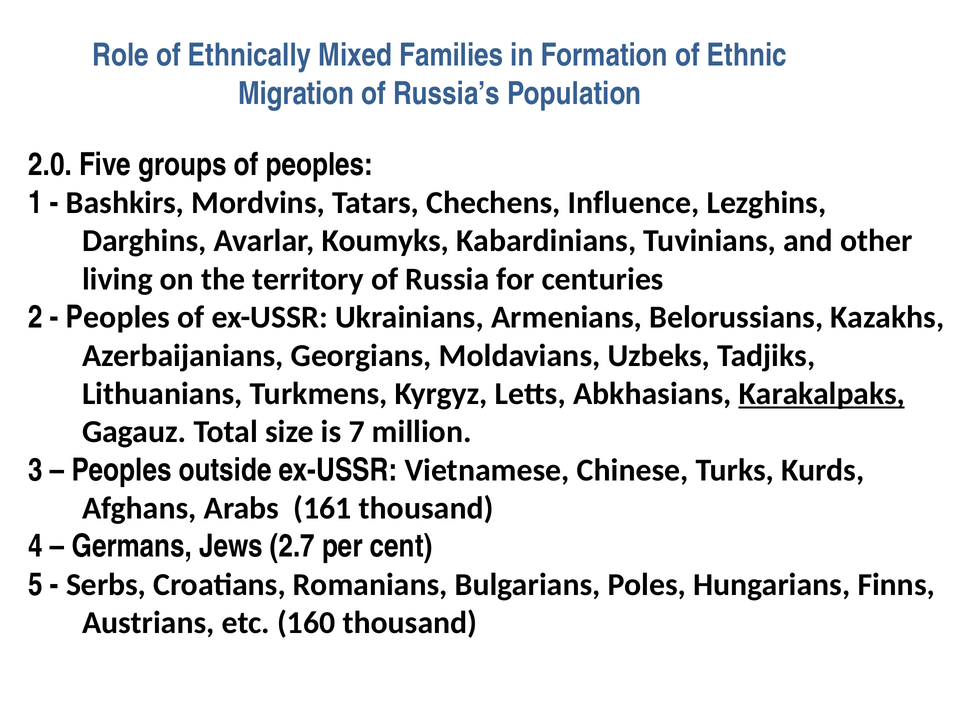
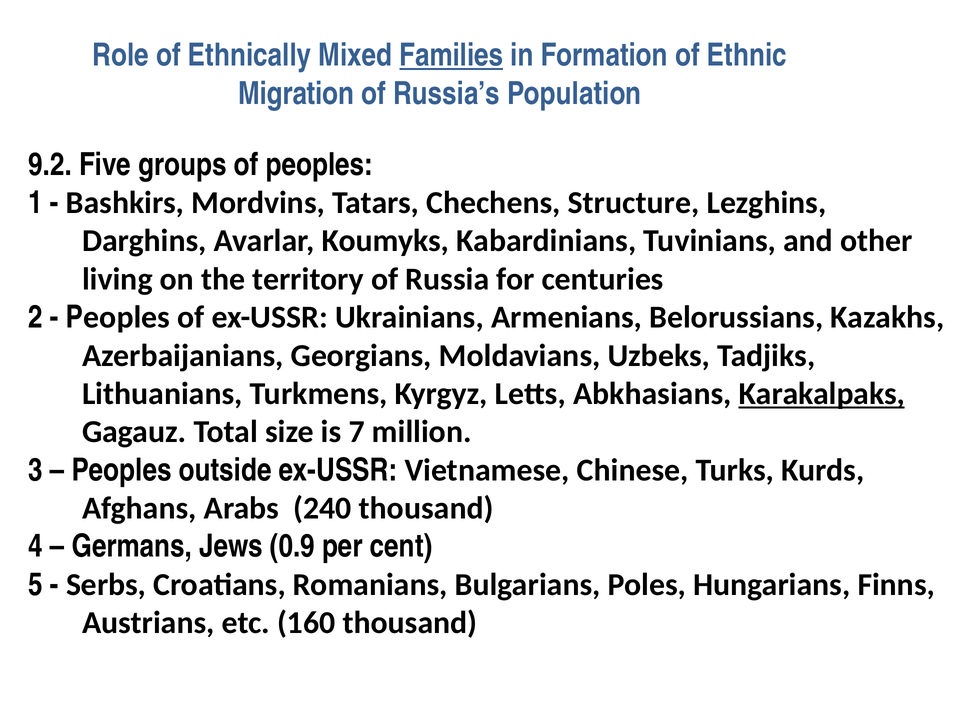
Families underline: none -> present
2.0: 2.0 -> 9.2
Influence: Influence -> Structure
161: 161 -> 240
2.7: 2.7 -> 0.9
